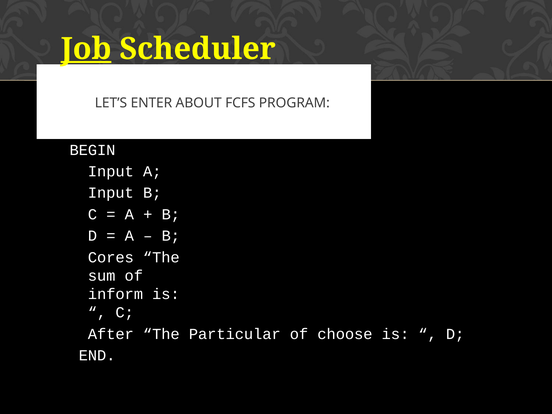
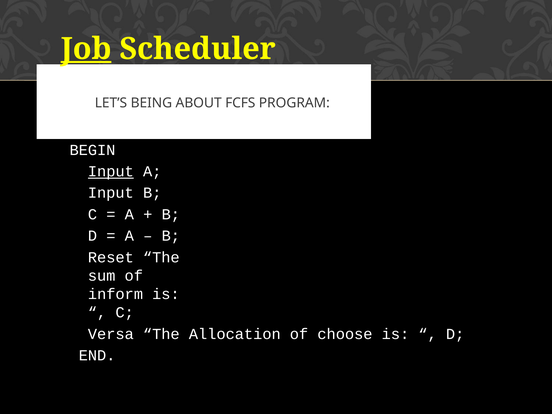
ENTER: ENTER -> BEING
Input at (111, 171) underline: none -> present
Cores: Cores -> Reset
After: After -> Versa
Particular: Particular -> Allocation
